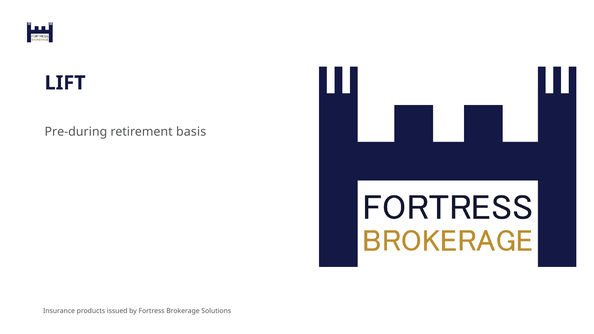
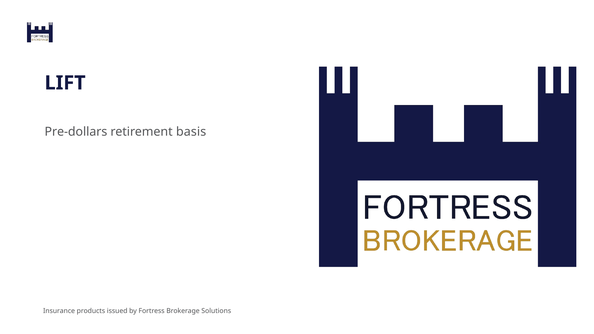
Pre-during: Pre-during -> Pre-dollars
